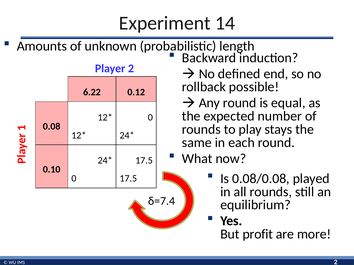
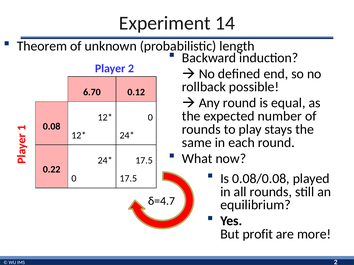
Amounts: Amounts -> Theorem
6.22: 6.22 -> 6.70
0.10: 0.10 -> 0.22
δ=7.4: δ=7.4 -> δ=4.7
